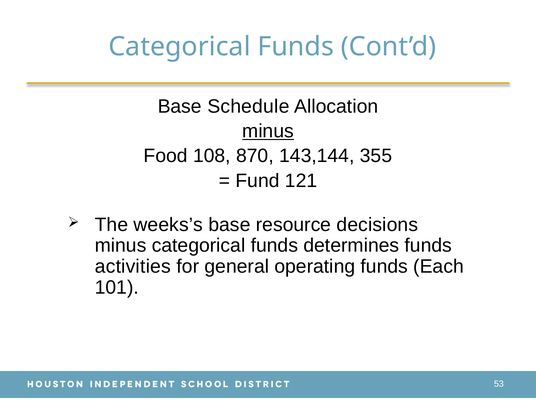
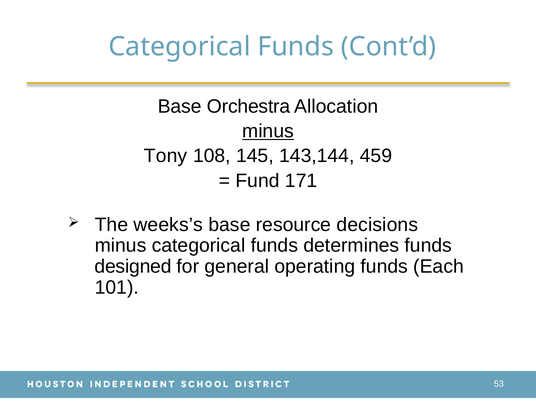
Schedule: Schedule -> Orchestra
Food: Food -> Tony
870: 870 -> 145
355: 355 -> 459
121: 121 -> 171
activities: activities -> designed
